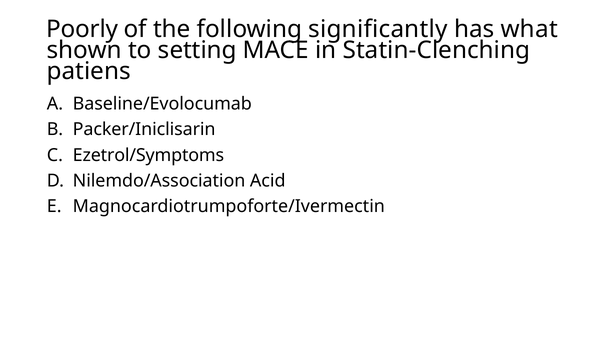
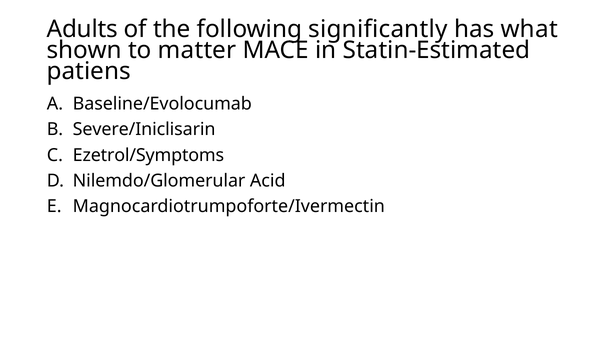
Poorly: Poorly -> Adults
setting: setting -> matter
Statin-Clenching: Statin-Clenching -> Statin-Estimated
Packer/Iniclisarin: Packer/Iniclisarin -> Severe/Iniclisarin
Nilemdo/Association: Nilemdo/Association -> Nilemdo/Glomerular
